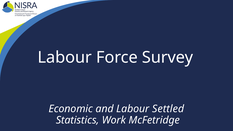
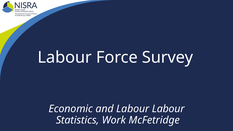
Labour Settled: Settled -> Labour
